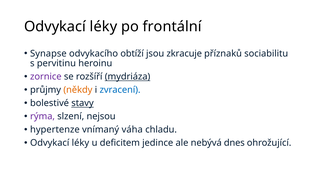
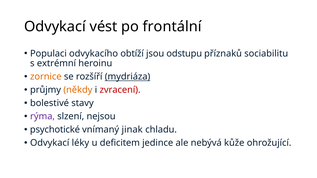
léky at (103, 27): léky -> vést
Synapse: Synapse -> Populaci
zkracuje: zkracuje -> odstupu
pervitinu: pervitinu -> extrémní
zornice colour: purple -> orange
zvracení colour: blue -> red
stavy underline: present -> none
hypertenze: hypertenze -> psychotické
váha: váha -> jinak
dnes: dnes -> kůže
